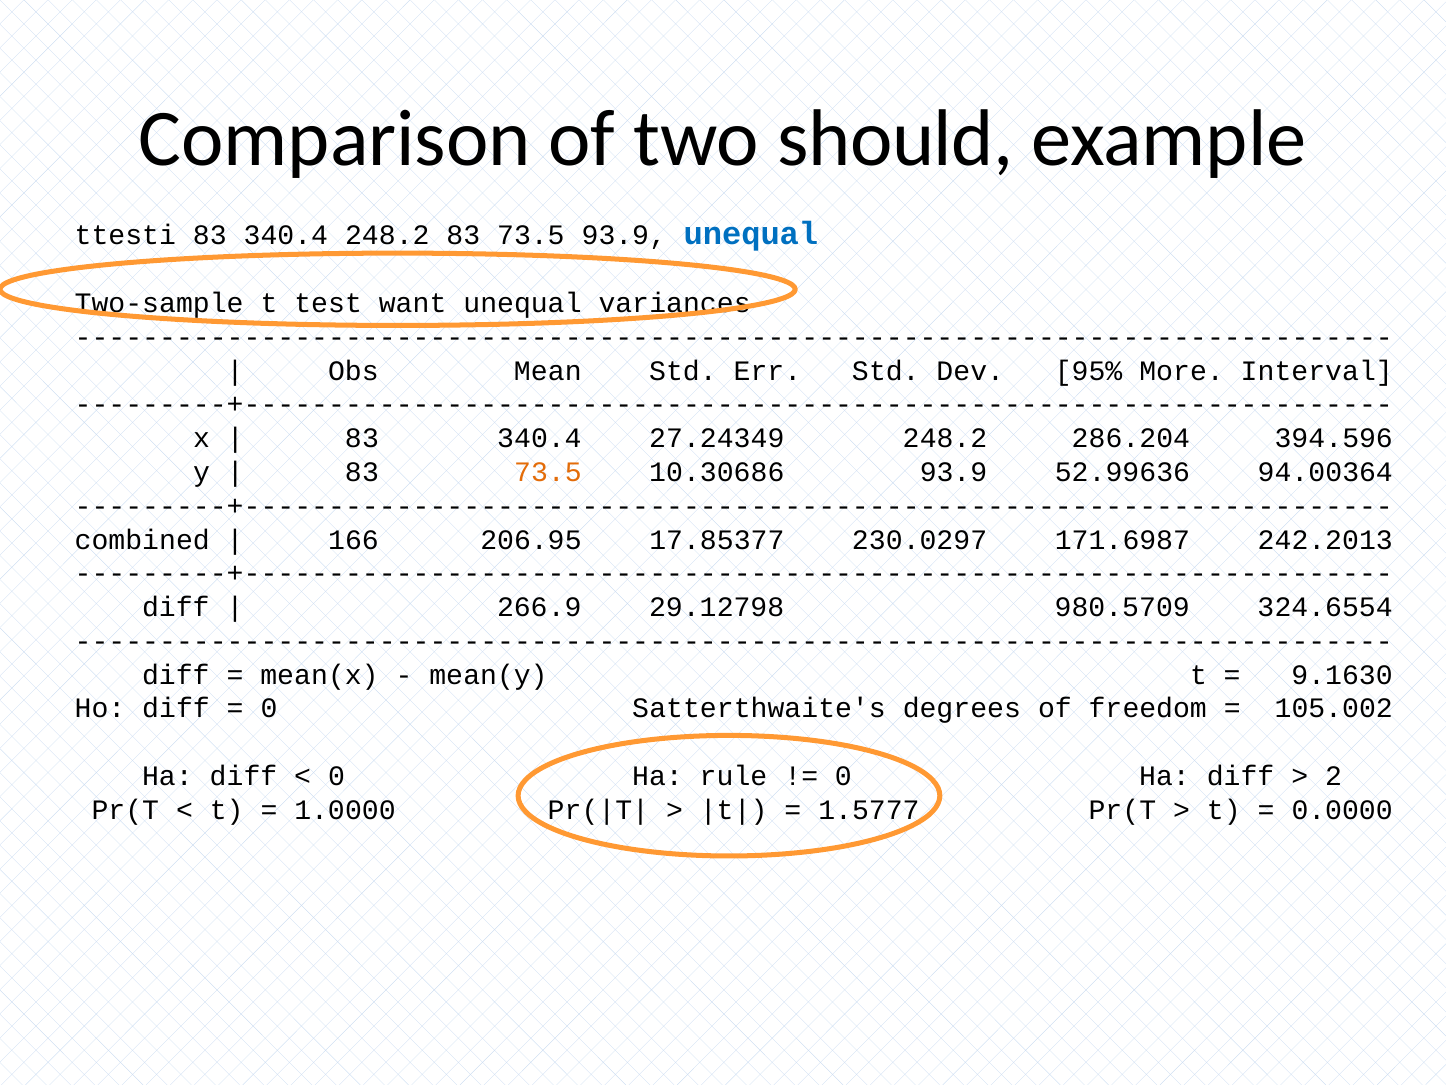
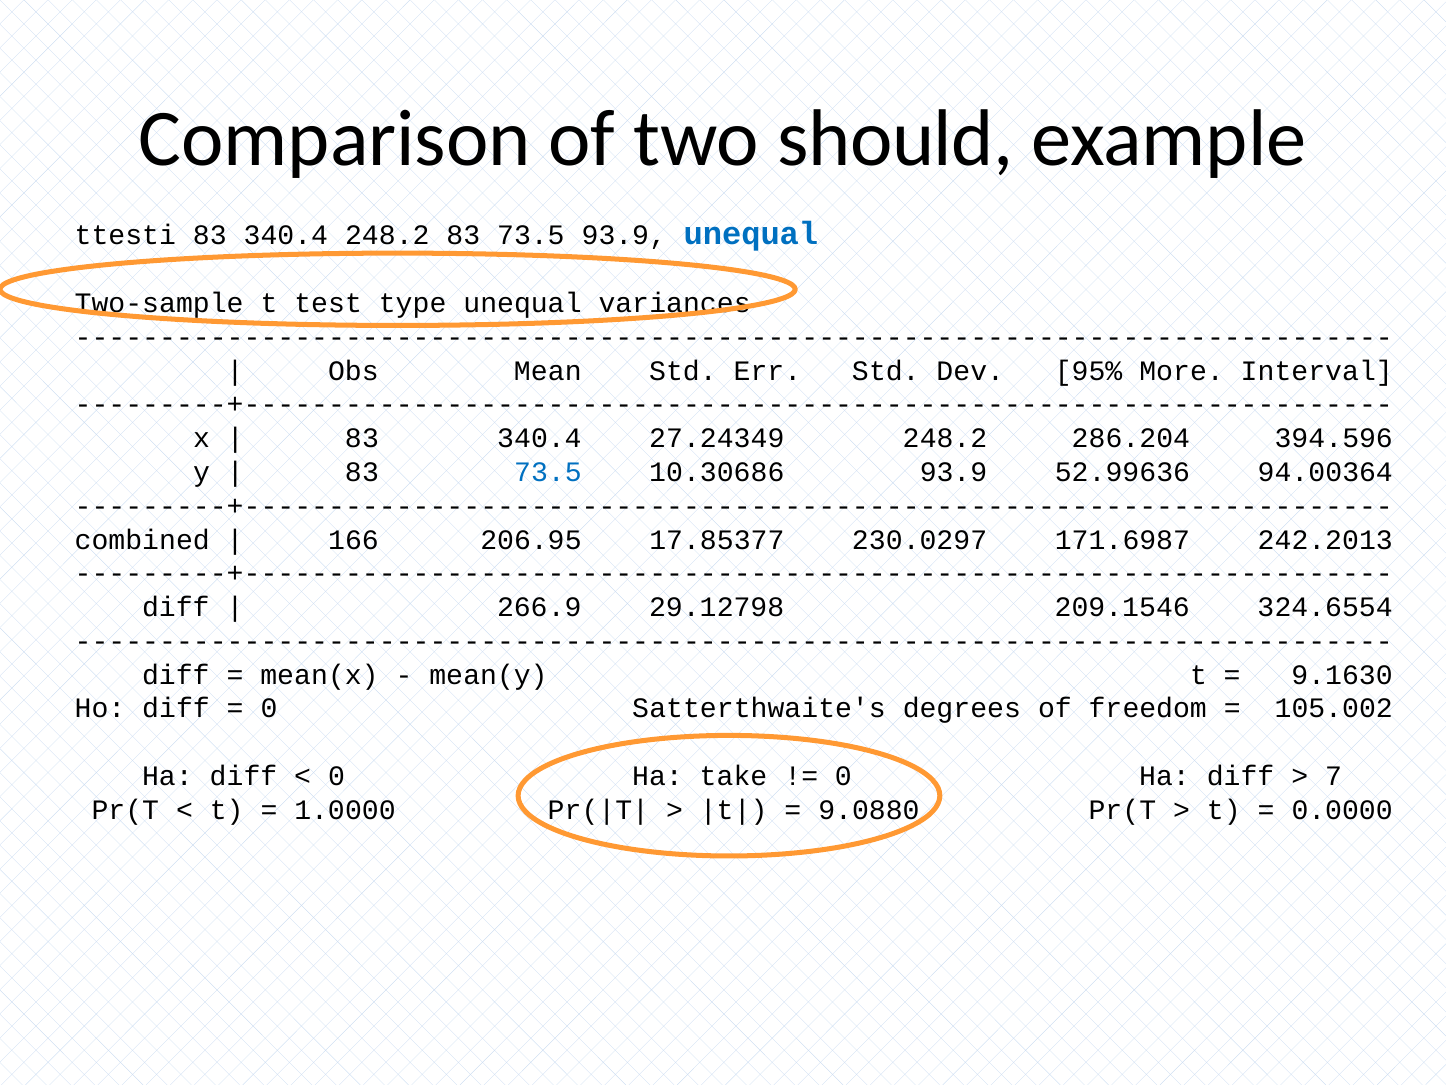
want: want -> type
73.5 at (548, 472) colour: orange -> blue
980.5709: 980.5709 -> 209.1546
rule: rule -> take
2: 2 -> 7
1.5777: 1.5777 -> 9.0880
